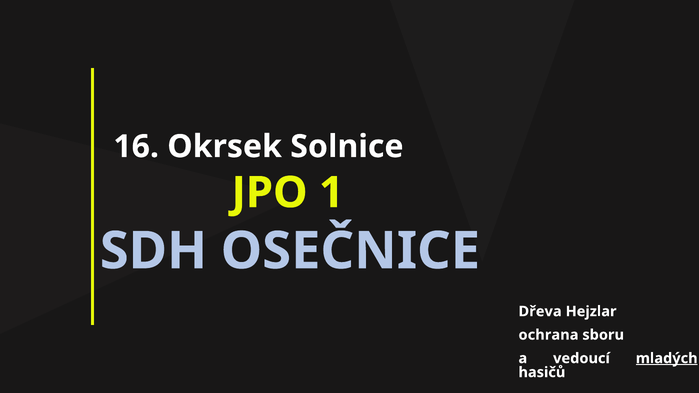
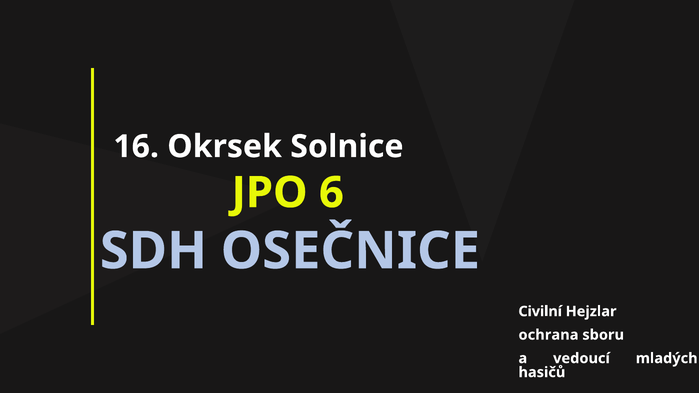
1: 1 -> 6
Dřeva: Dřeva -> Civilní
mladých underline: present -> none
